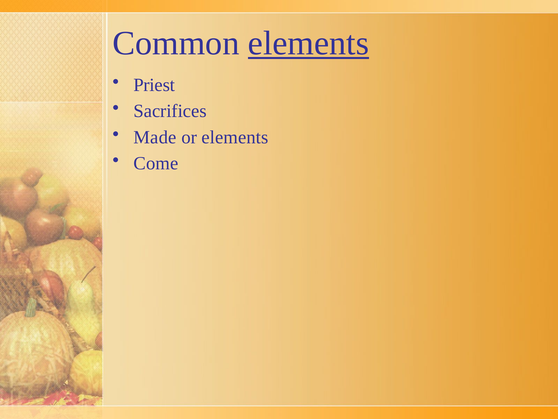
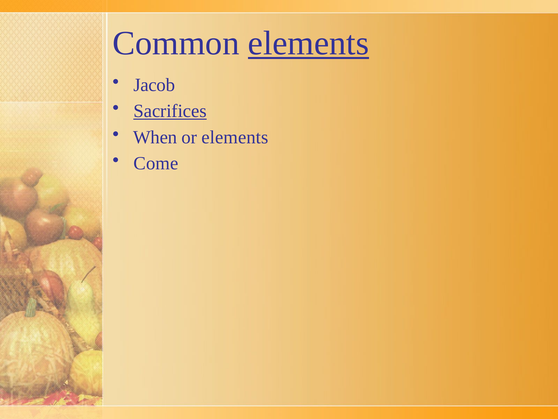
Priest: Priest -> Jacob
Sacrifices underline: none -> present
Made: Made -> When
